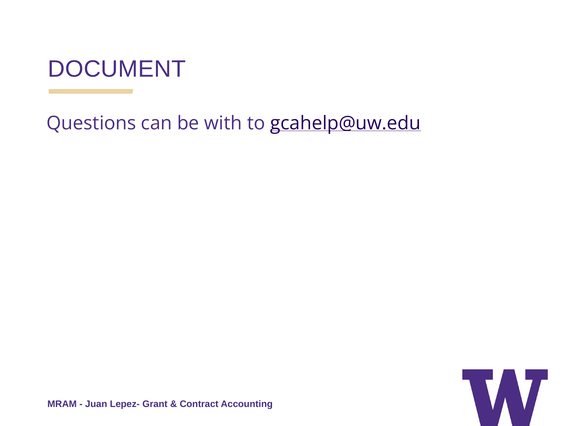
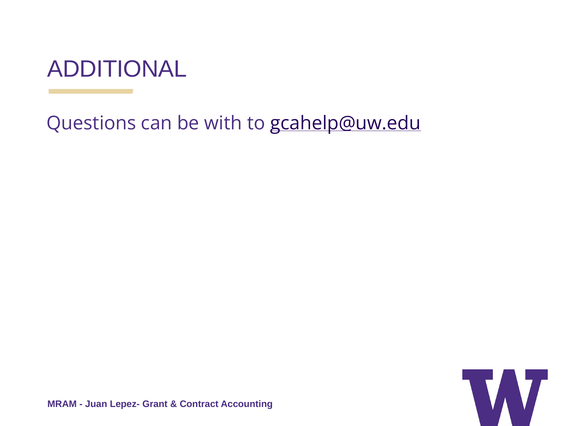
DOCUMENT: DOCUMENT -> ADDITIONAL
